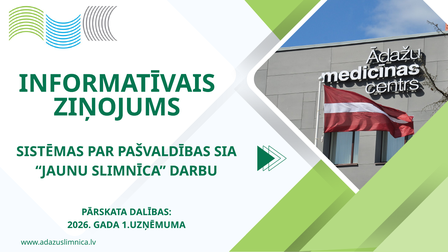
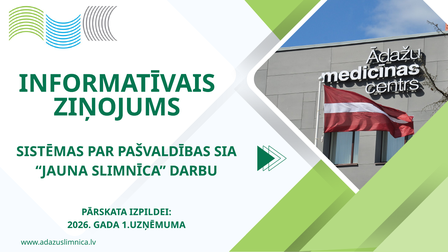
JAUNU: JAUNU -> JAUNA
DALĪBAS: DALĪBAS -> IZPILDEI
